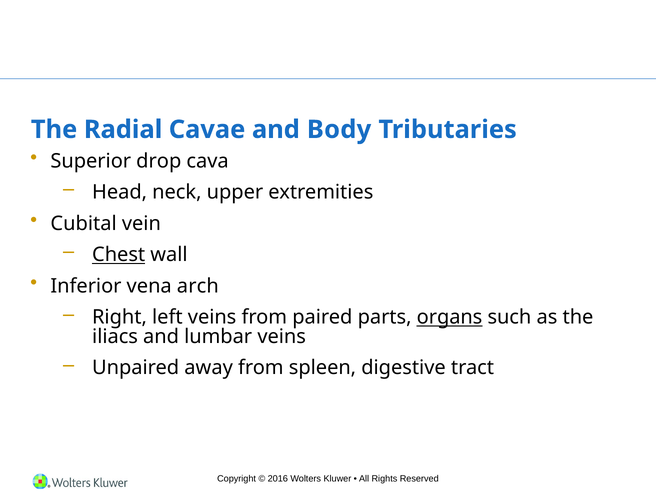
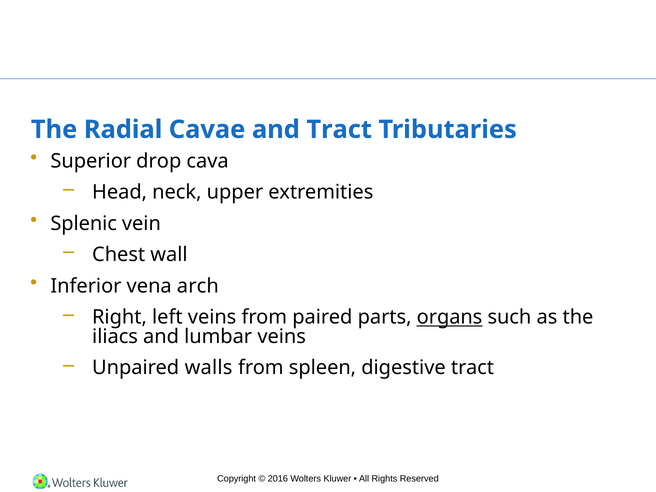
and Body: Body -> Tract
Cubital: Cubital -> Splenic
Chest underline: present -> none
away: away -> walls
